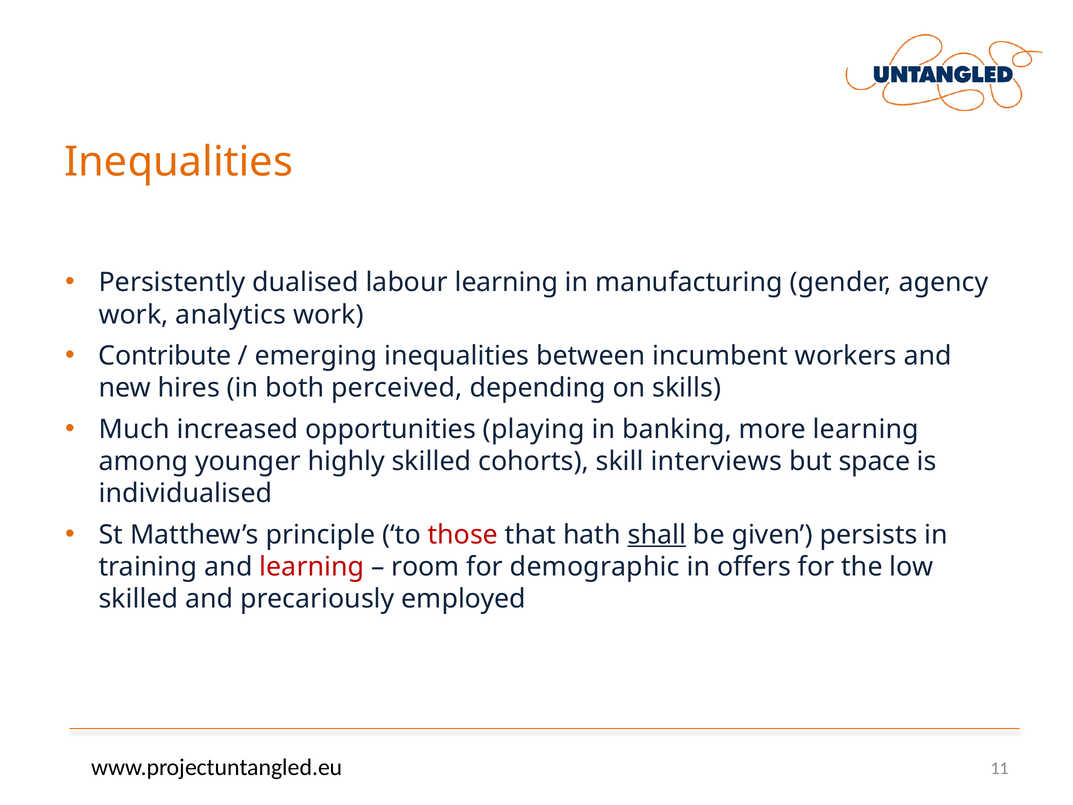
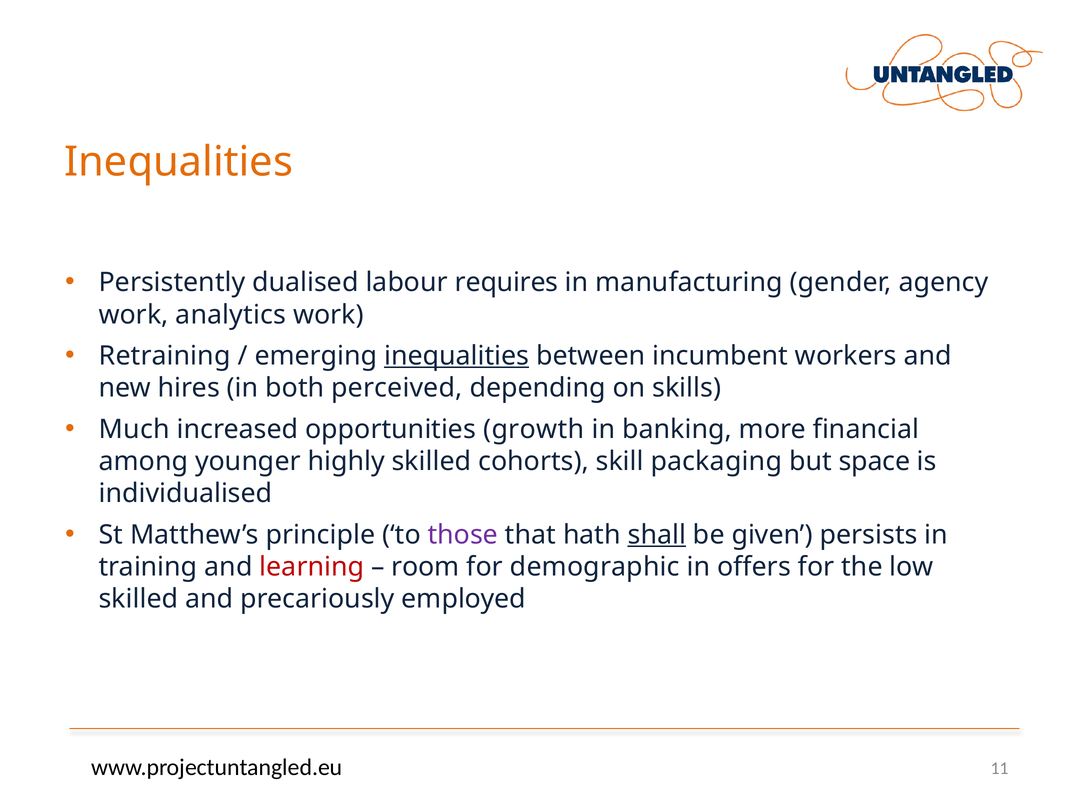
labour learning: learning -> requires
Contribute: Contribute -> Retraining
inequalities at (457, 356) underline: none -> present
playing: playing -> growth
more learning: learning -> financial
interviews: interviews -> packaging
those colour: red -> purple
